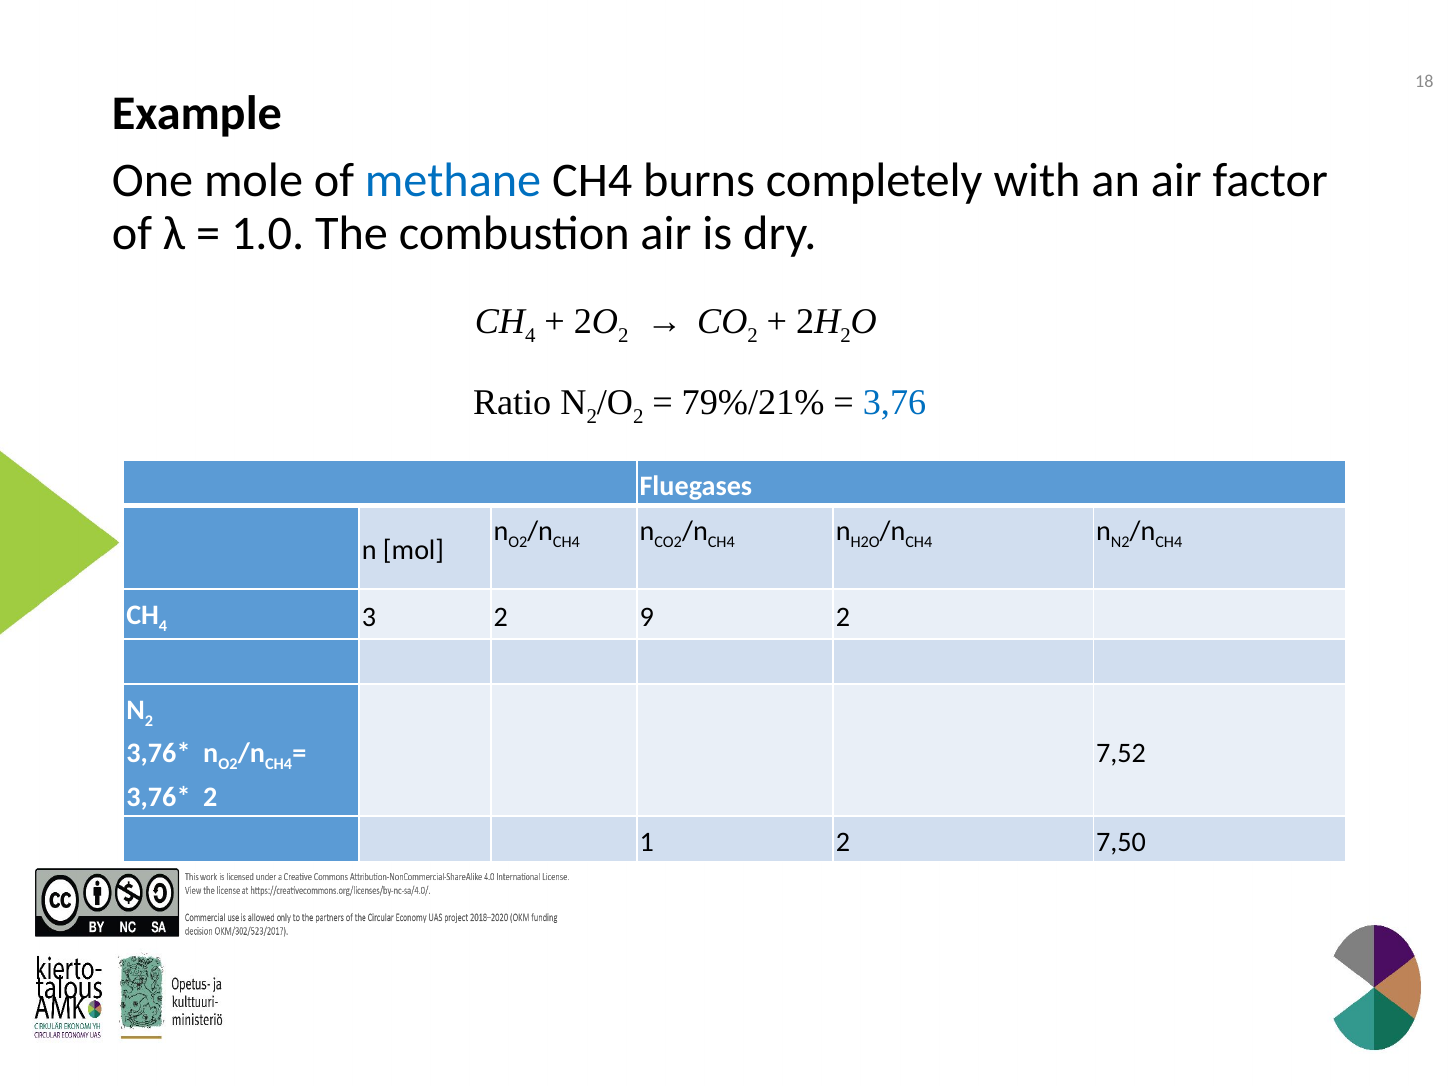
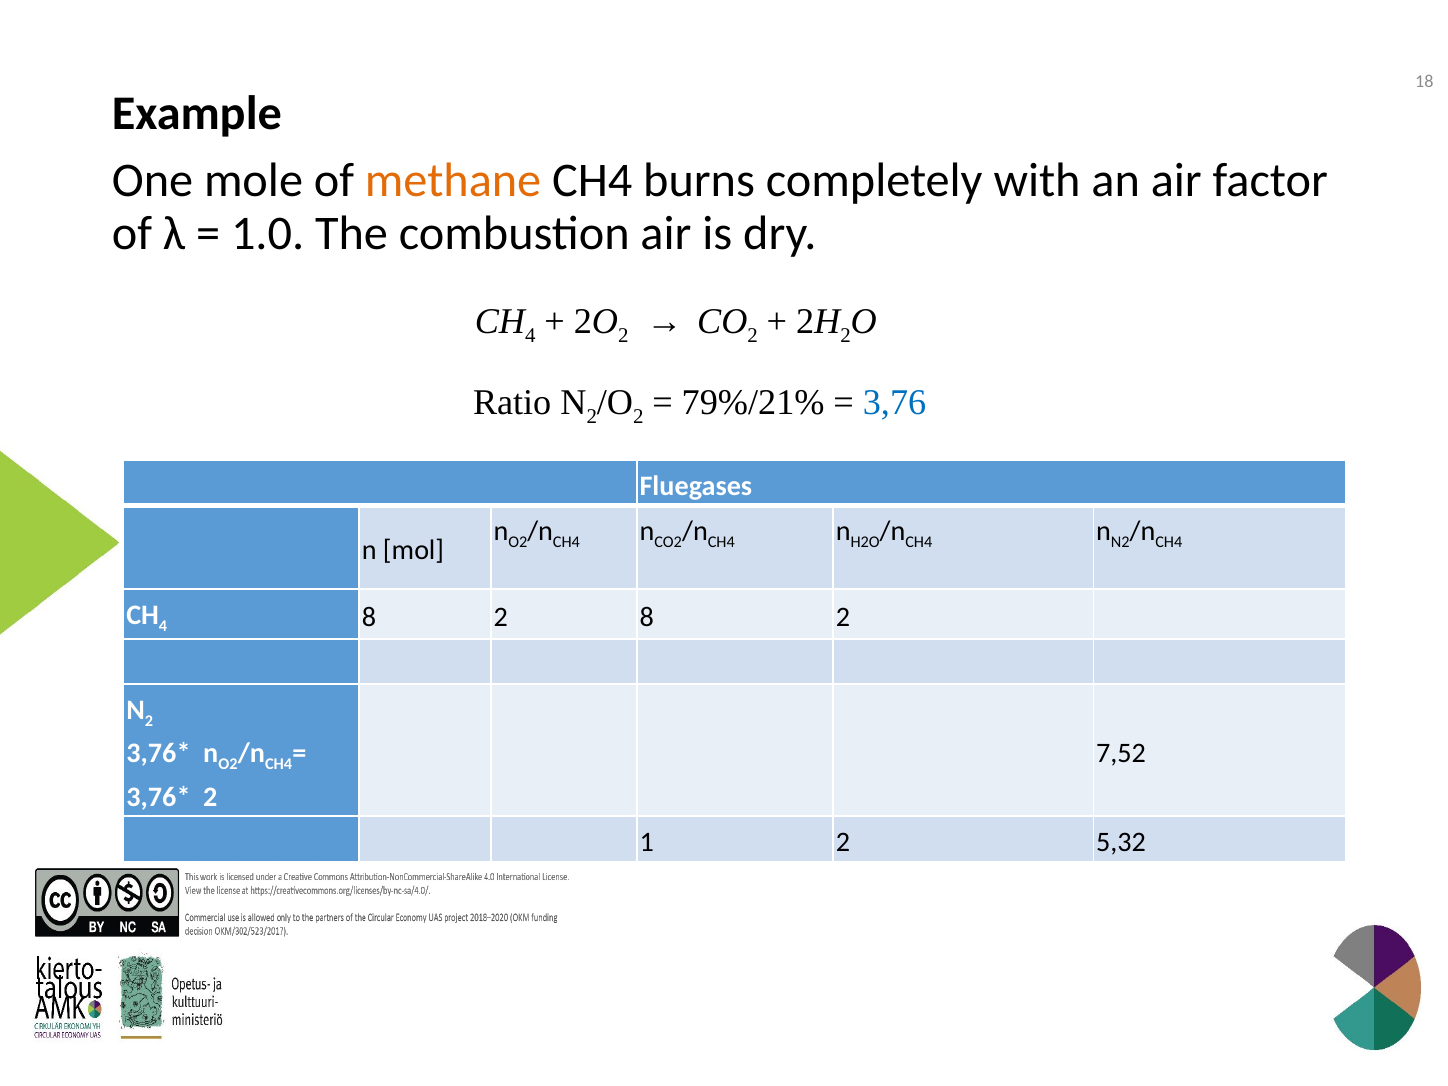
methane colour: blue -> orange
3 at (369, 617): 3 -> 8
2 9: 9 -> 8
7,50: 7,50 -> 5,32
